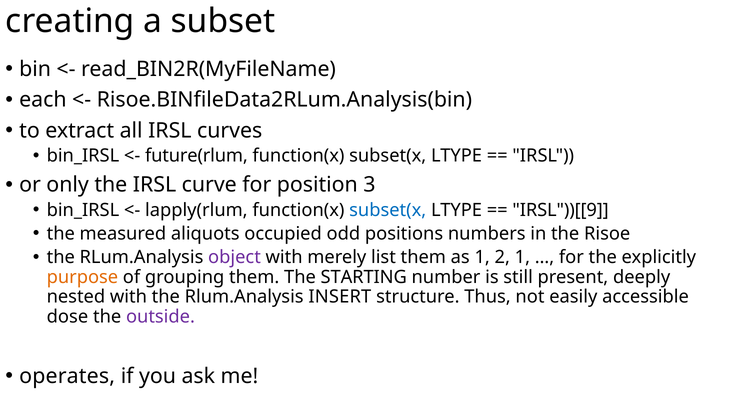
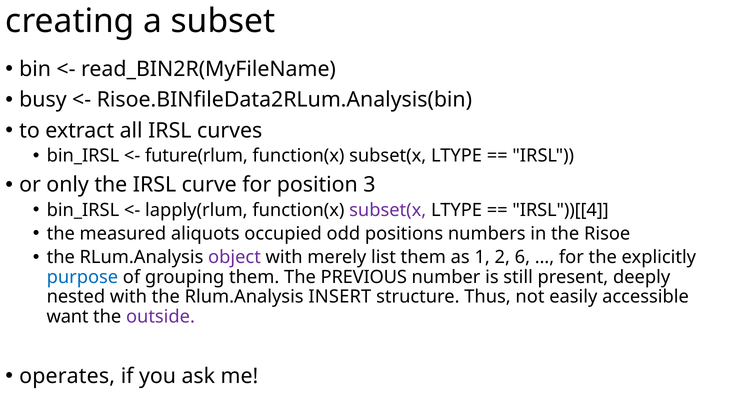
each: each -> busy
subset(x at (388, 210) colour: blue -> purple
IRSL"))[[9: IRSL"))[[9 -> IRSL"))[[4
2 1: 1 -> 6
purpose colour: orange -> blue
STARTING: STARTING -> PREVIOUS
dose: dose -> want
